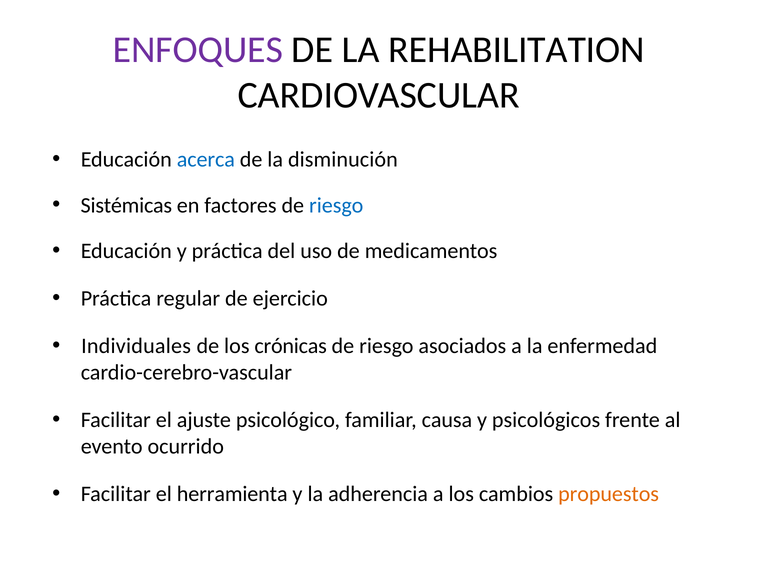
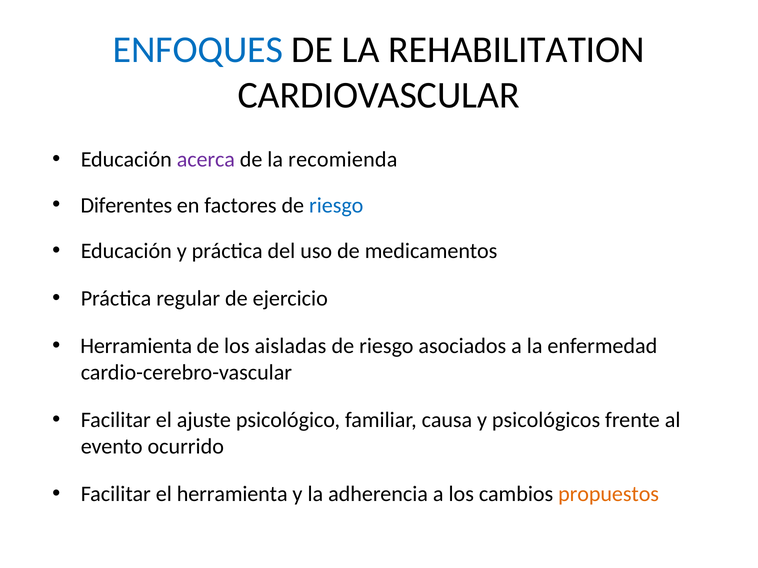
ENFOQUES colour: purple -> blue
acerca colour: blue -> purple
disminución: disminución -> recomienda
Sistémicas: Sistémicas -> Diferentes
Individuales at (136, 346): Individuales -> Herramienta
crónicas: crónicas -> aisladas
